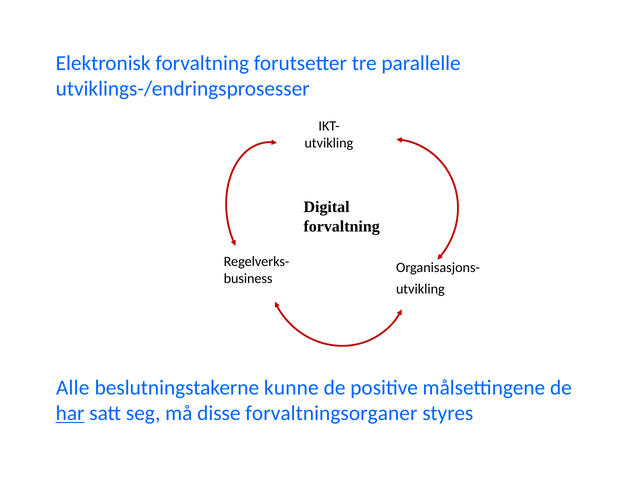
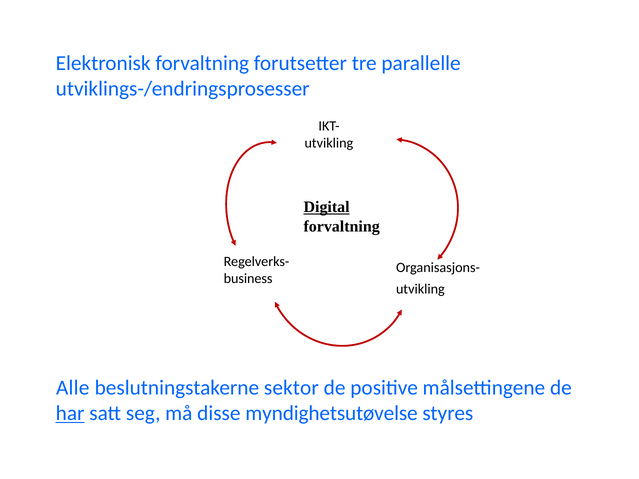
Digital underline: none -> present
kunne: kunne -> sektor
forvaltningsorganer: forvaltningsorganer -> myndighetsutøvelse
